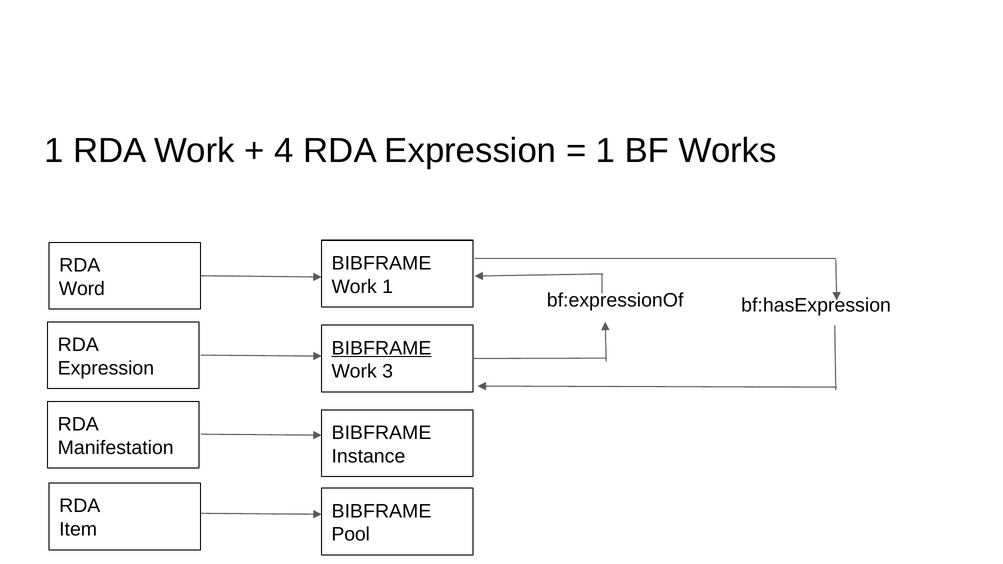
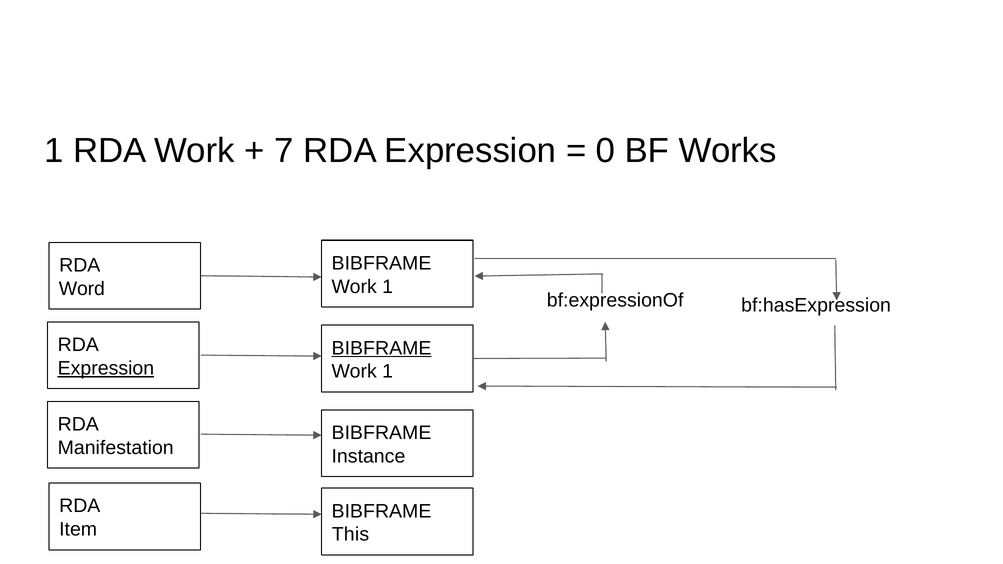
4: 4 -> 7
1 at (606, 151): 1 -> 0
Expression at (106, 368) underline: none -> present
3 at (388, 372): 3 -> 1
Pool: Pool -> This
